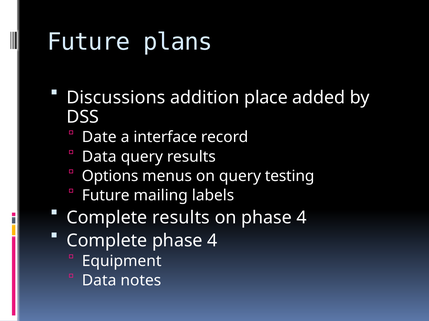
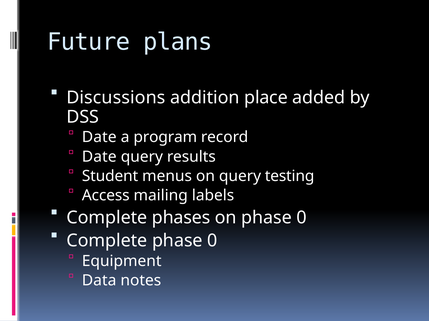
interface: interface -> program
Data at (99, 157): Data -> Date
Options: Options -> Student
Future at (106, 196): Future -> Access
Complete results: results -> phases
on phase 4: 4 -> 0
Complete phase 4: 4 -> 0
